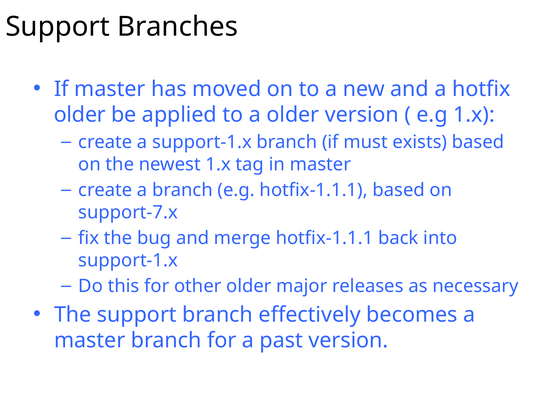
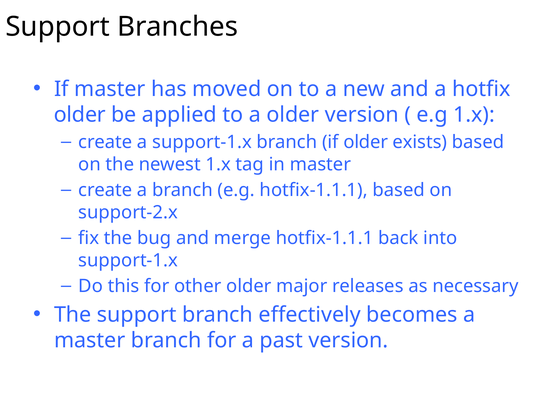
if must: must -> older
support-7.x: support-7.x -> support-2.x
